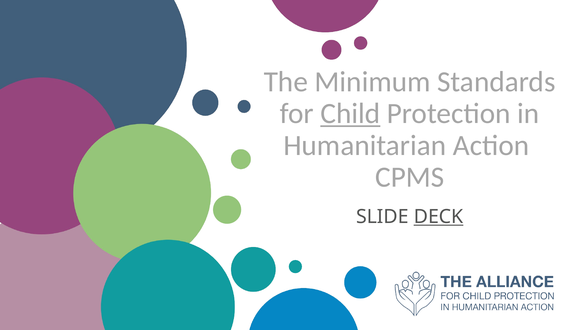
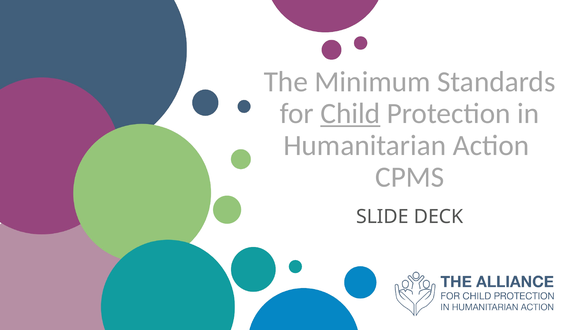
DECK underline: present -> none
